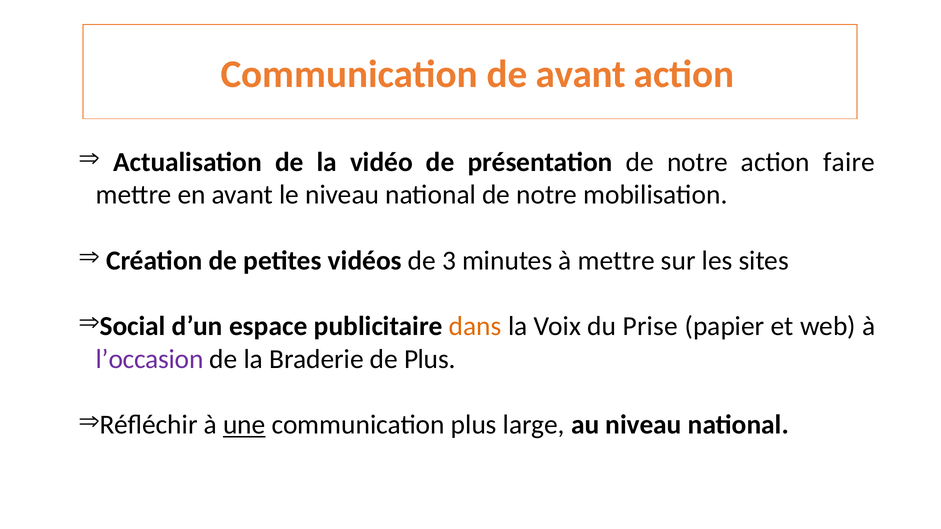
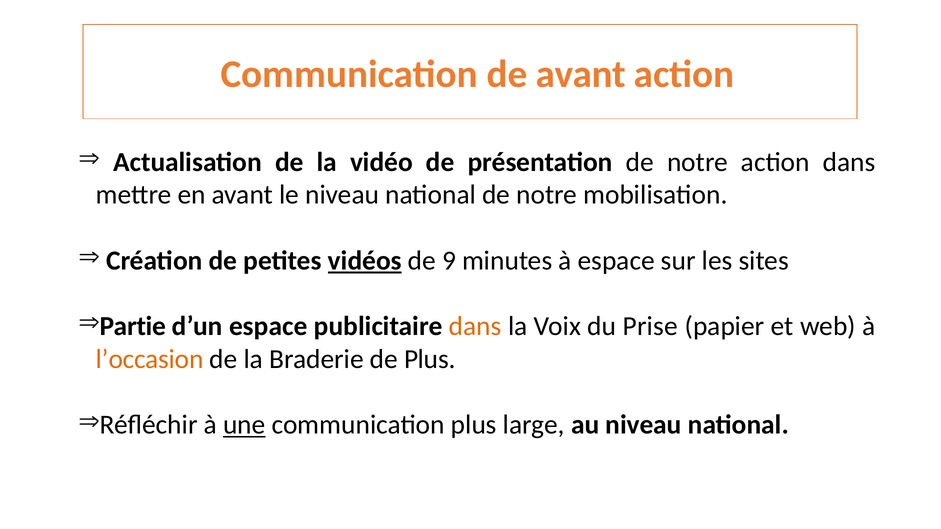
action faire: faire -> dans
vidéos underline: none -> present
3: 3 -> 9
à mettre: mettre -> espace
Social: Social -> Partie
l’occasion colour: purple -> orange
